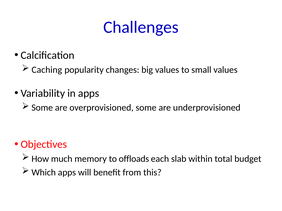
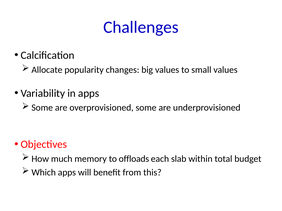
Caching: Caching -> Allocate
